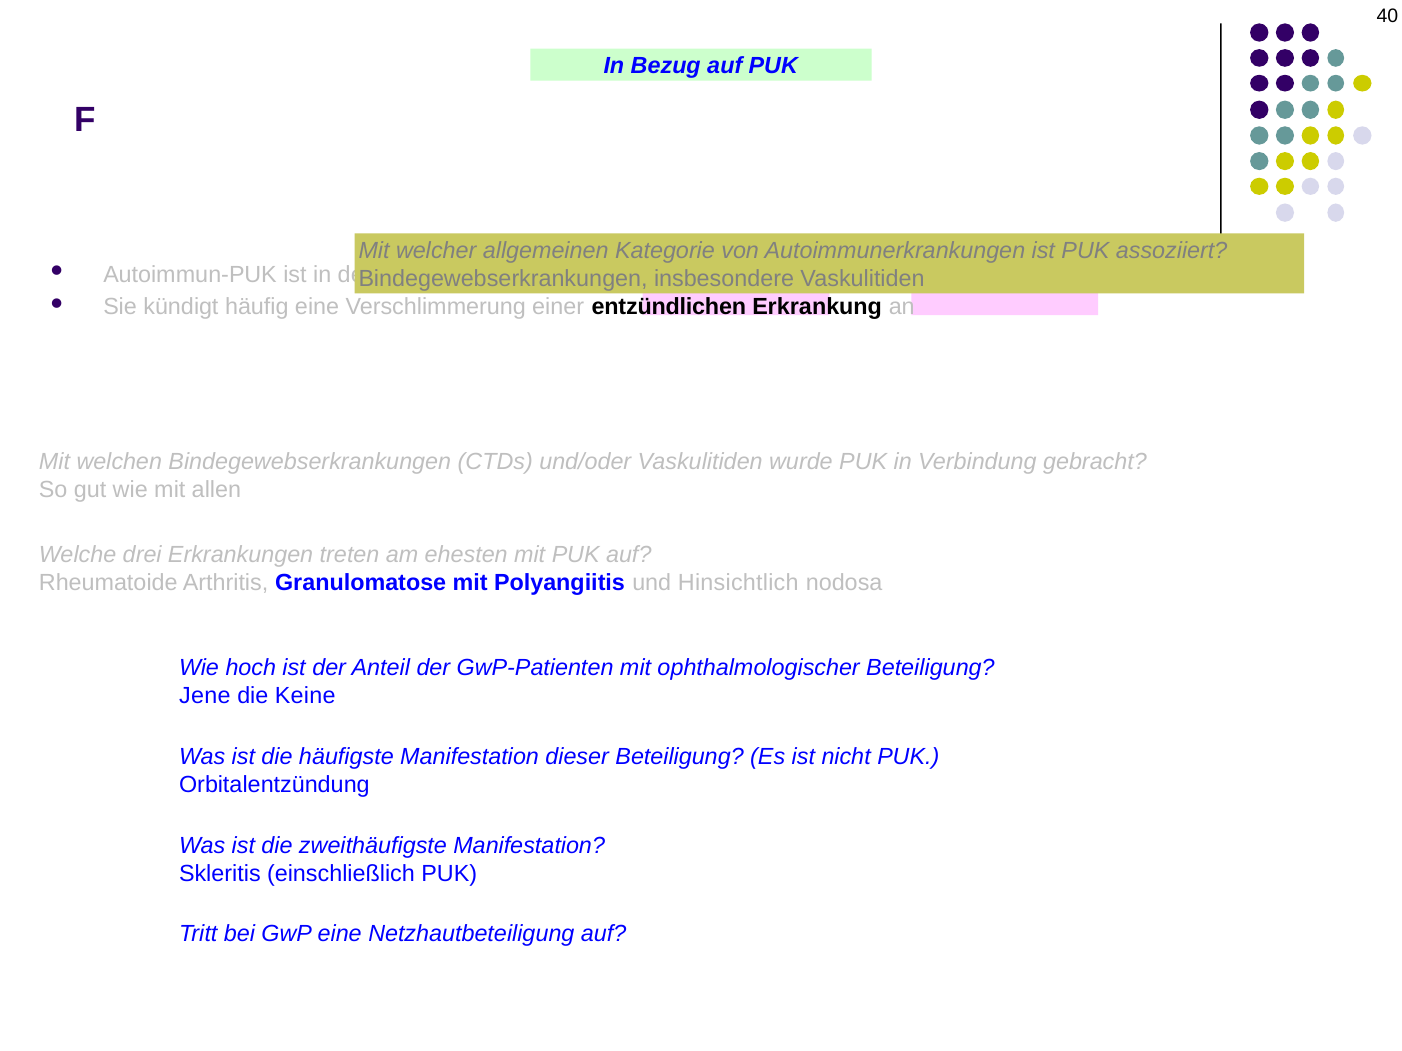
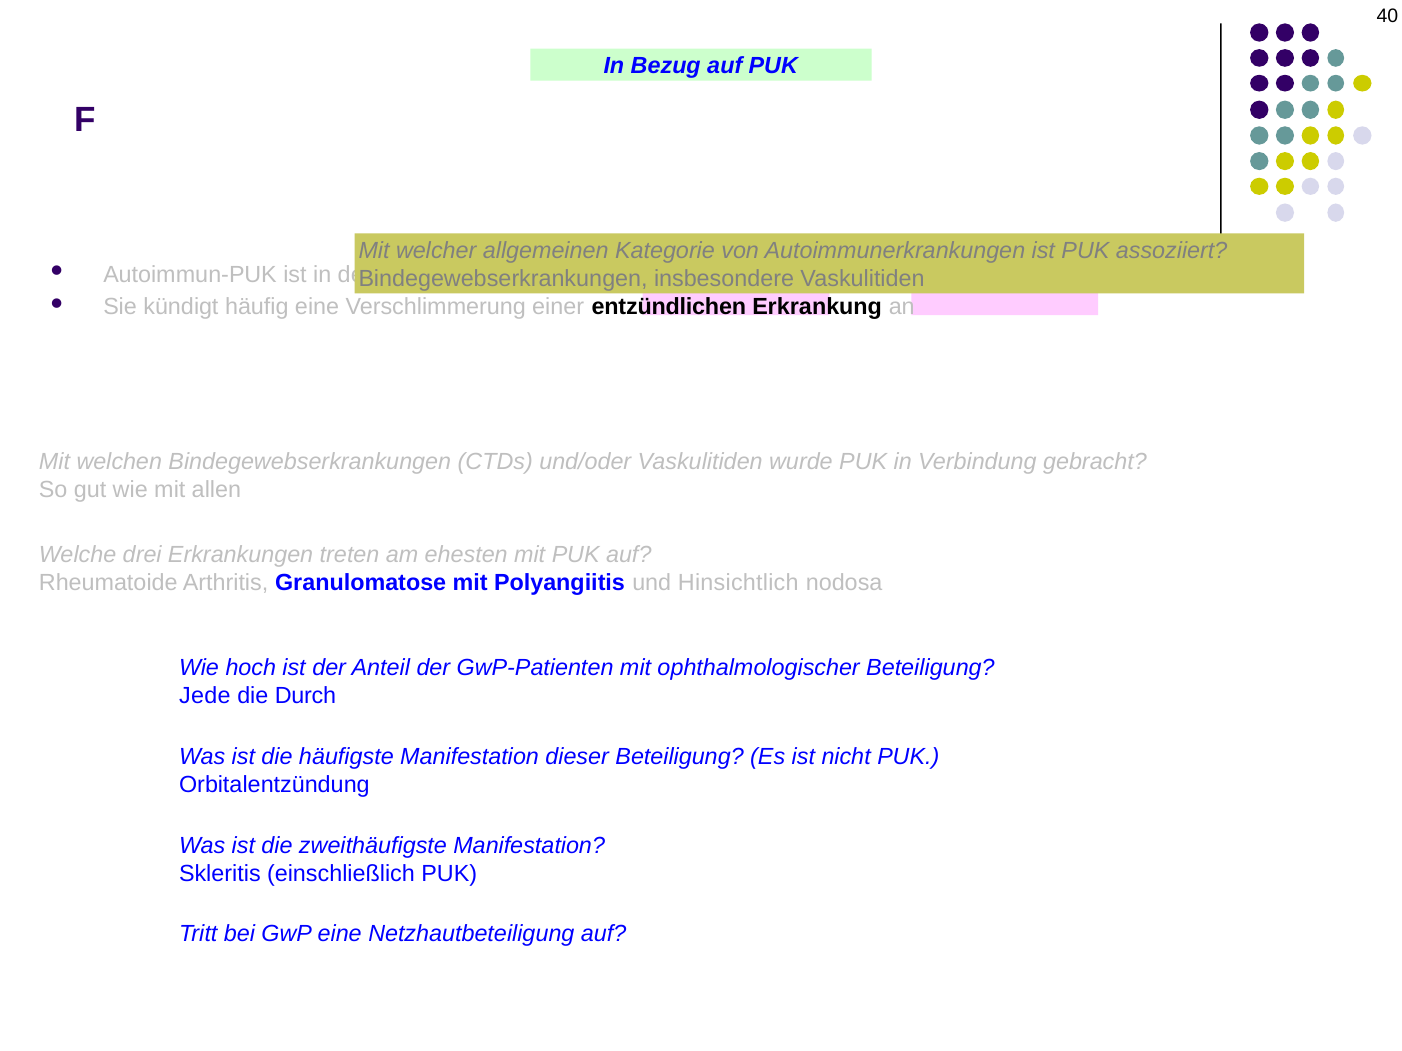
Jene: Jene -> Jede
Keine: Keine -> Durch
